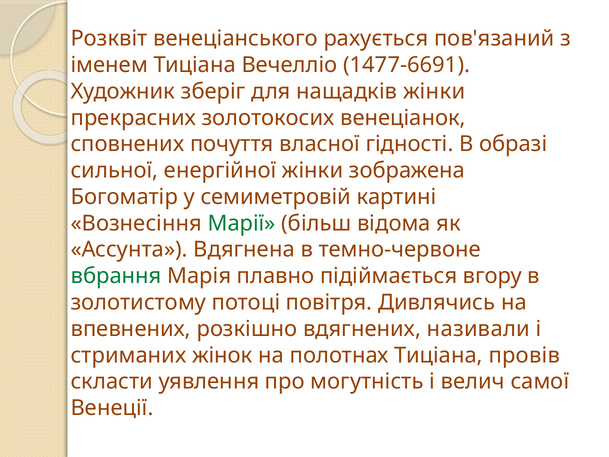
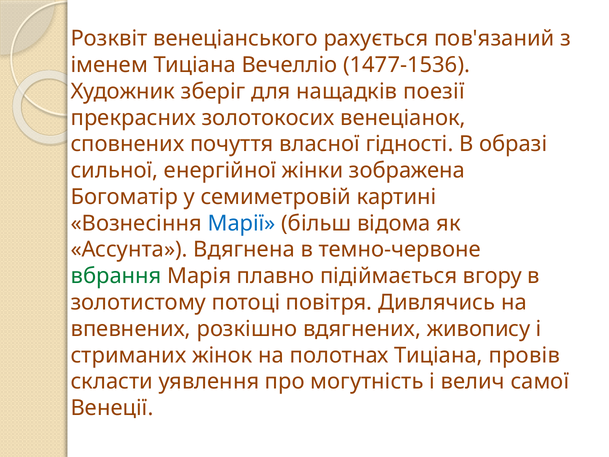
1477-6691: 1477-6691 -> 1477-1536
нащадків жінки: жінки -> поезії
Марії colour: green -> blue
називали: називали -> живопису
